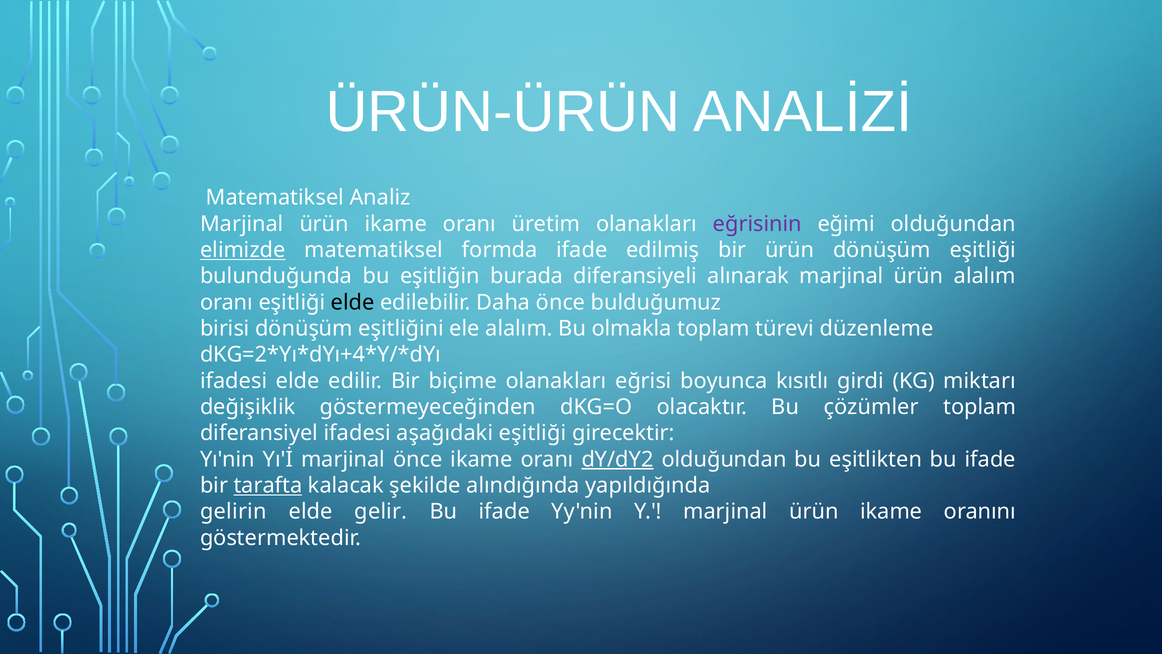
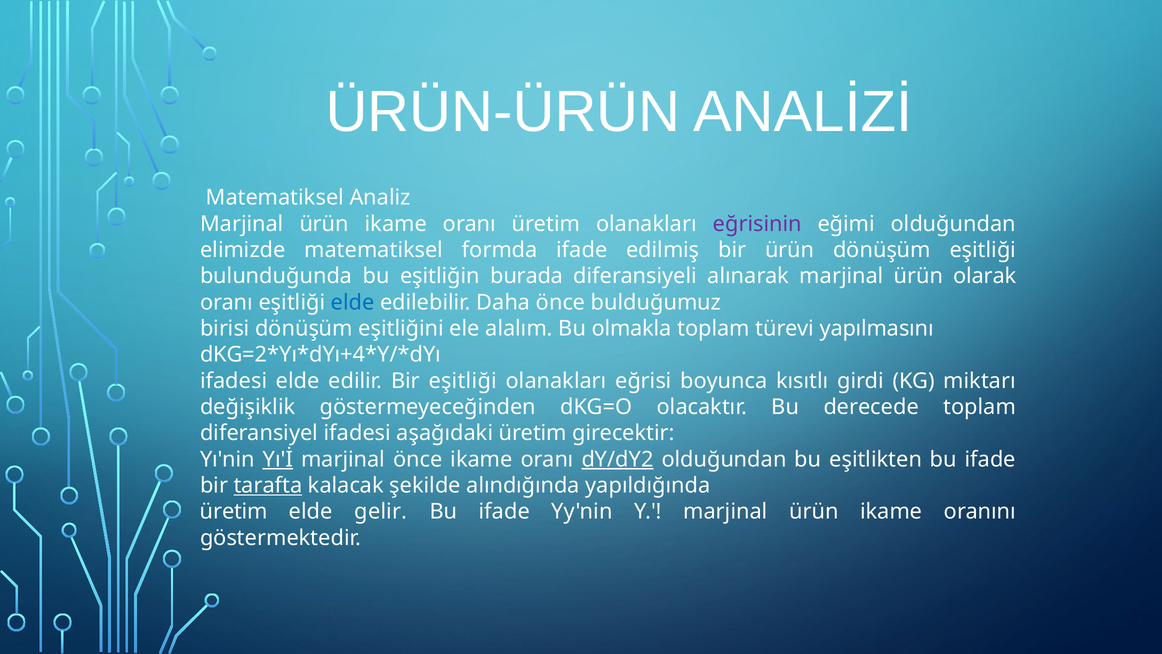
elimizde underline: present -> none
ürün alalım: alalım -> olarak
elde at (353, 302) colour: black -> blue
düzenleme: düzenleme -> yapılmasını
Bir biçime: biçime -> eşitliği
çözümler: çözümler -> derecede
aşağıdaki eşitliği: eşitliği -> üretim
Yı'İ underline: none -> present
gelirin at (234, 511): gelirin -> üretim
